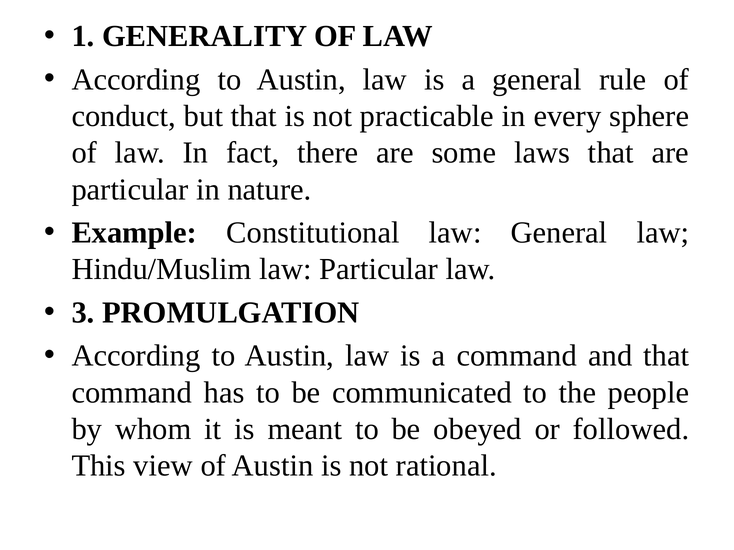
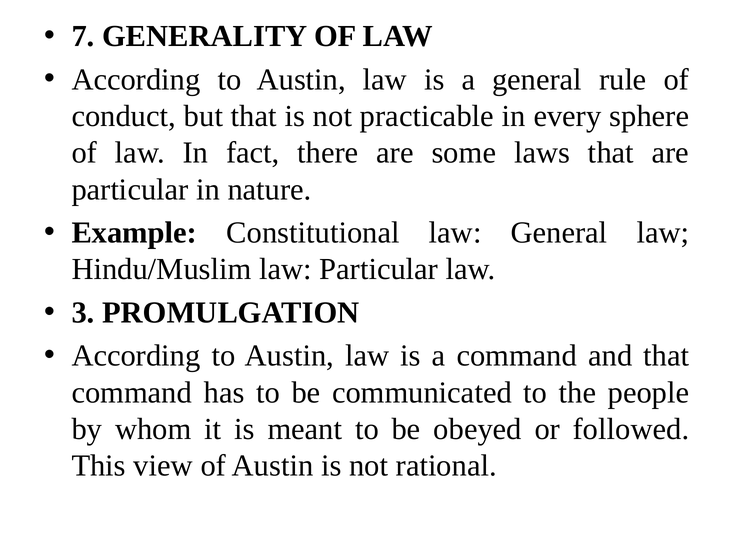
1: 1 -> 7
